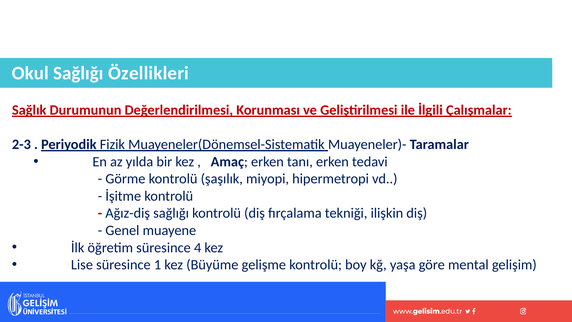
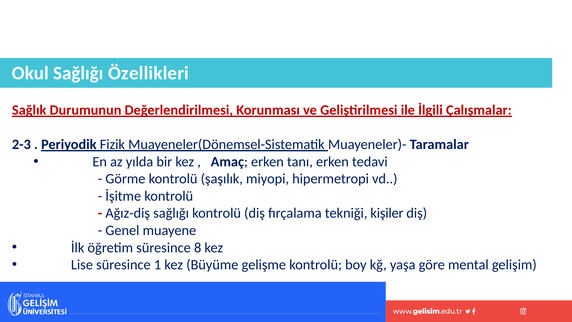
ilişkin: ilişkin -> kişiler
4: 4 -> 8
